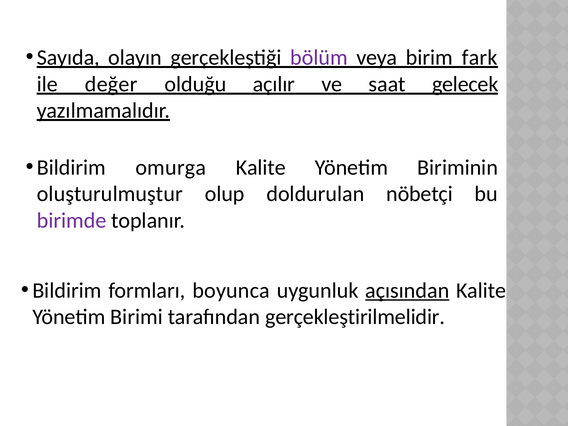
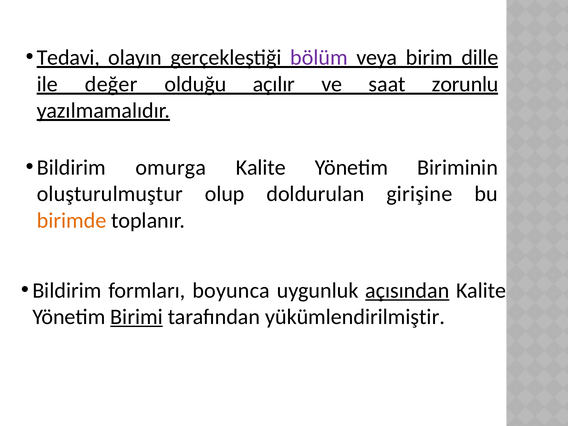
Sayıda: Sayıda -> Tedavi
fark: fark -> dille
gelecek: gelecek -> zorunlu
nöbetçi: nöbetçi -> girişine
birimde colour: purple -> orange
Birimi underline: none -> present
gerçekleştirilmelidir: gerçekleştirilmelidir -> yükümlendirilmiştir
